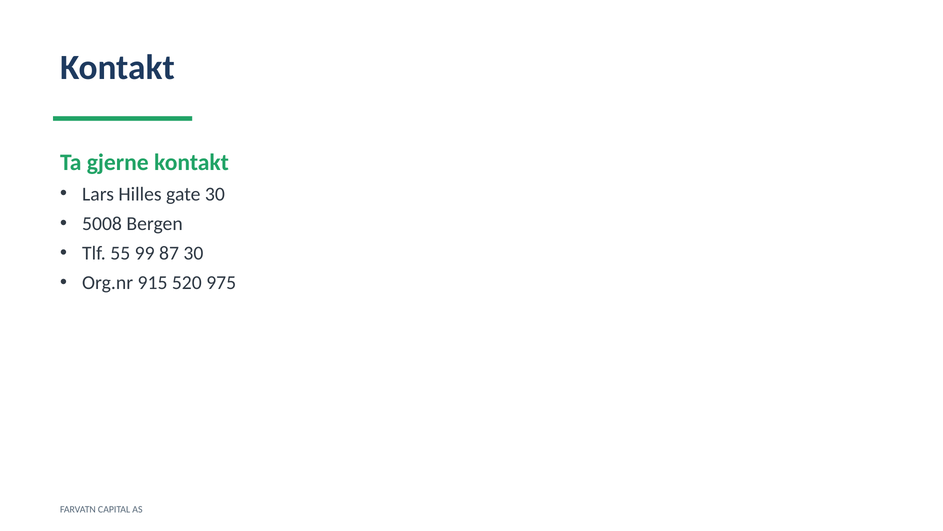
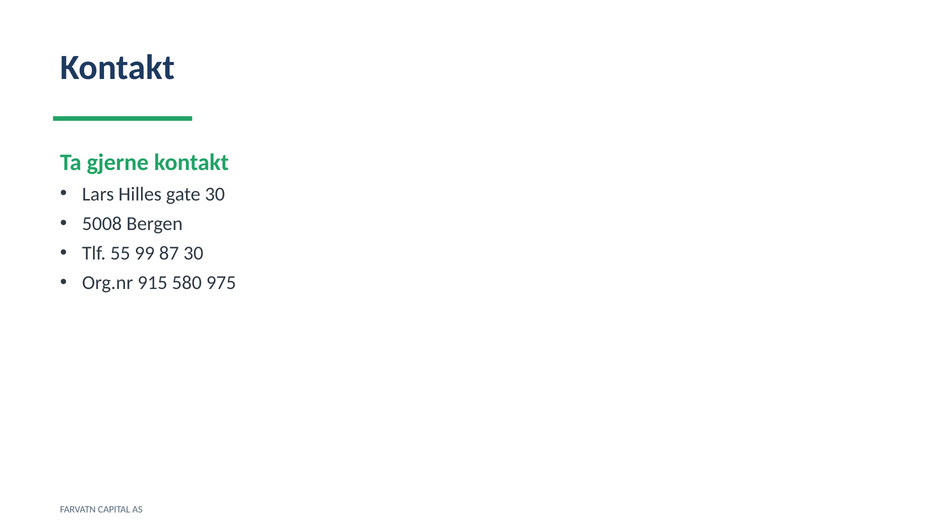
520: 520 -> 580
